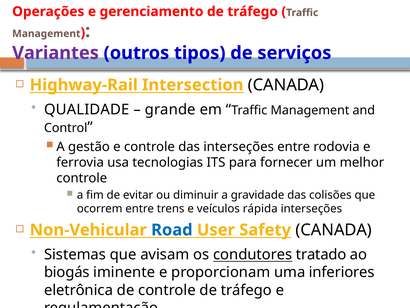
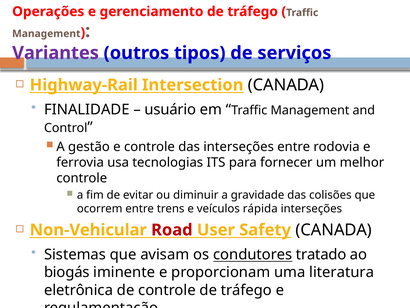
QUALIDADE: QUALIDADE -> FINALIDADE
grande: grande -> usuário
Road colour: blue -> red
inferiores: inferiores -> literatura
